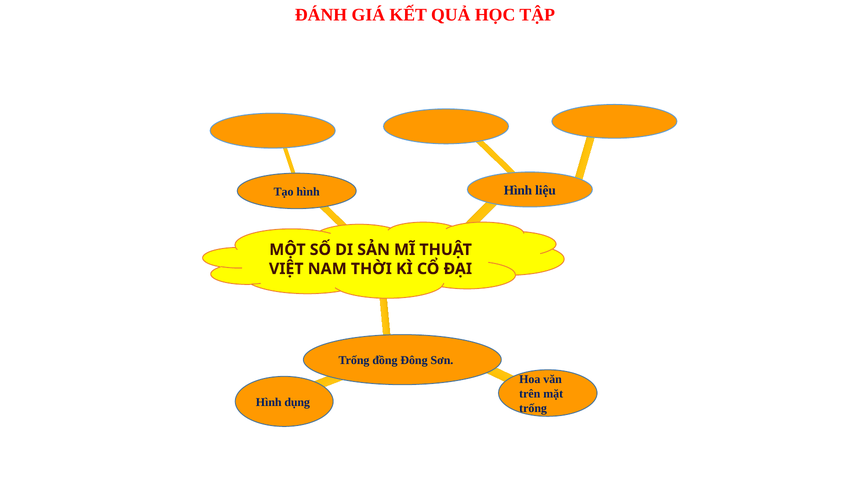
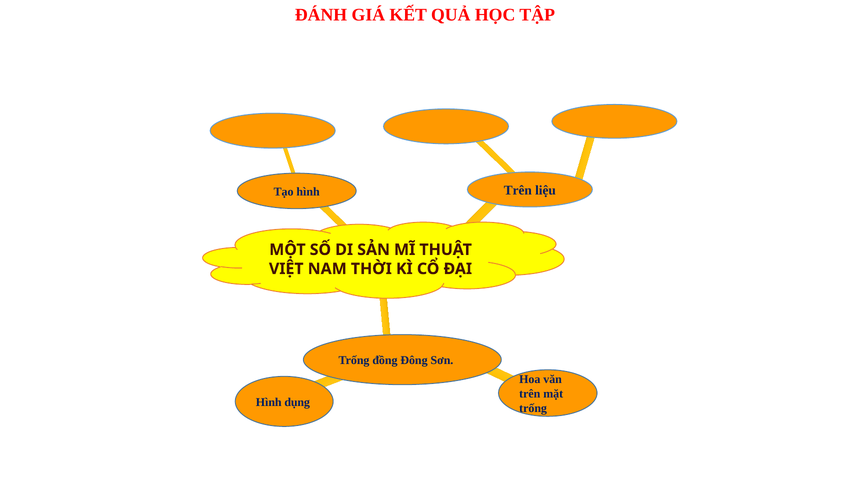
Hình at (518, 190): Hình -> Trên
